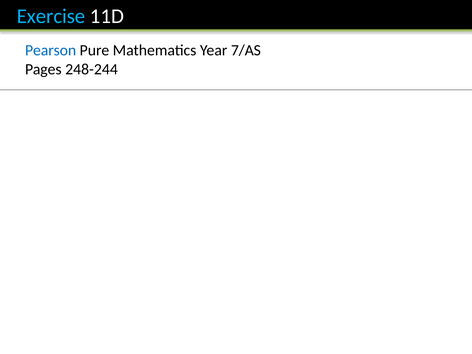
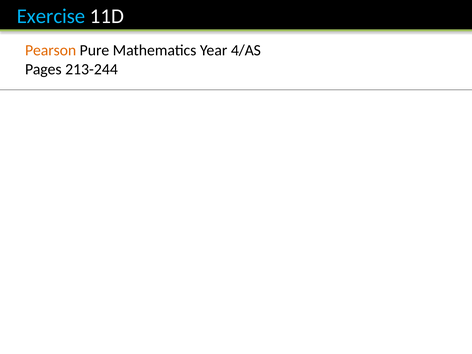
Pearson colour: blue -> orange
7/AS: 7/AS -> 4/AS
248-244: 248-244 -> 213-244
